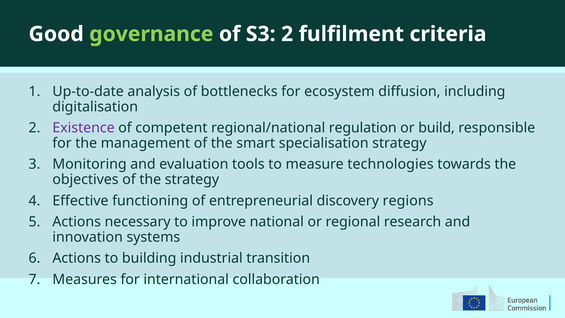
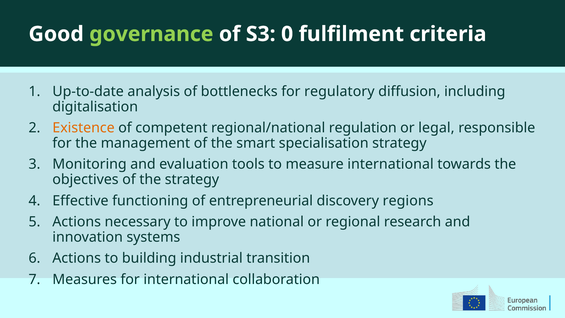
S3 2: 2 -> 0
ecosystem: ecosystem -> regulatory
Existence colour: purple -> orange
build: build -> legal
measure technologies: technologies -> international
